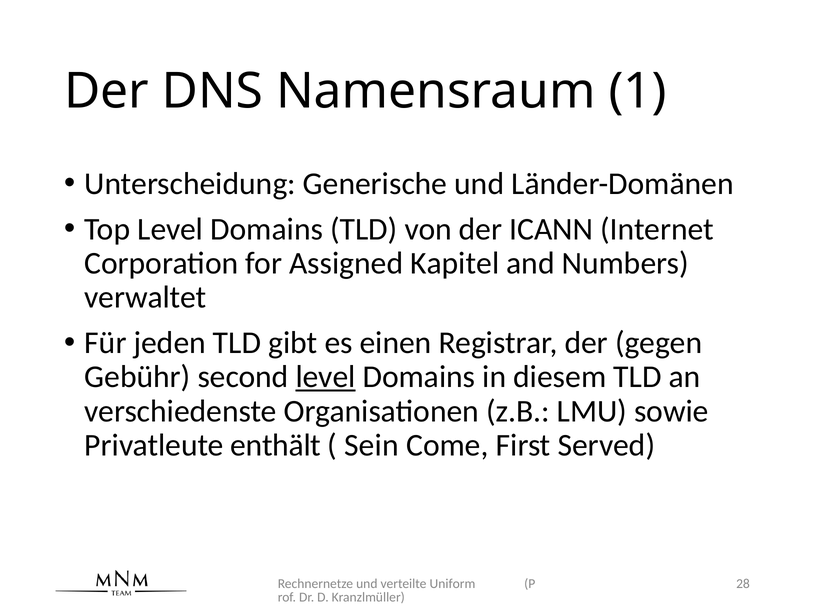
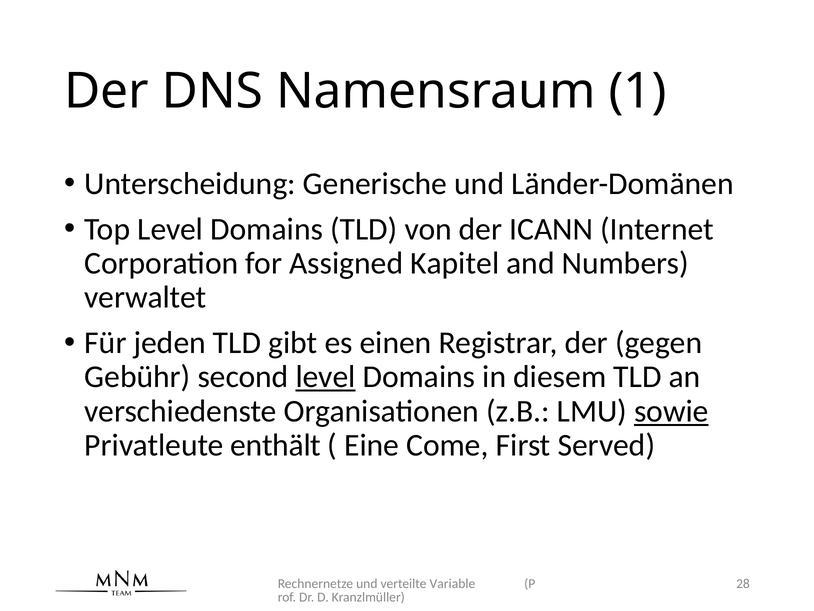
sowie underline: none -> present
Sein: Sein -> Eine
Uniform: Uniform -> Variable
